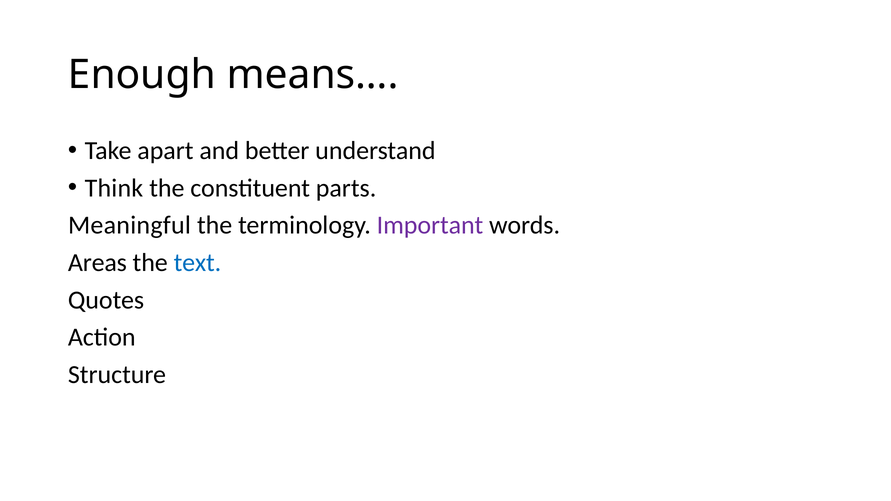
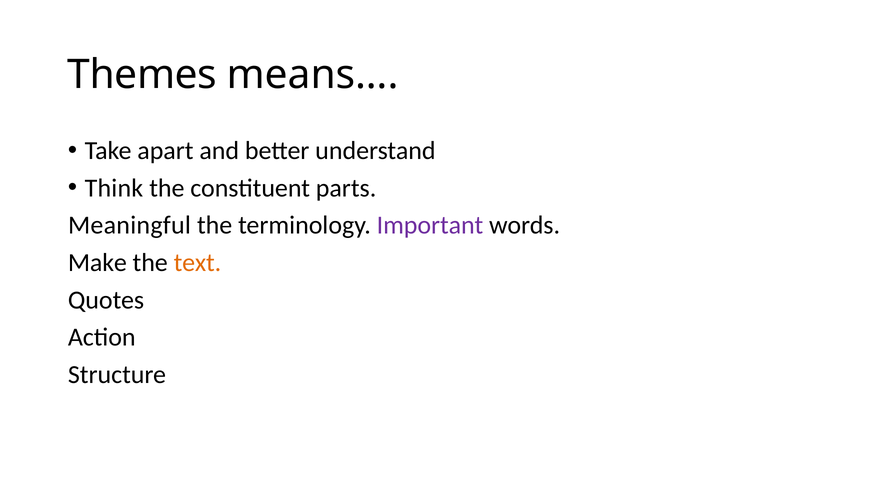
Enough: Enough -> Themes
Areas: Areas -> Make
text colour: blue -> orange
